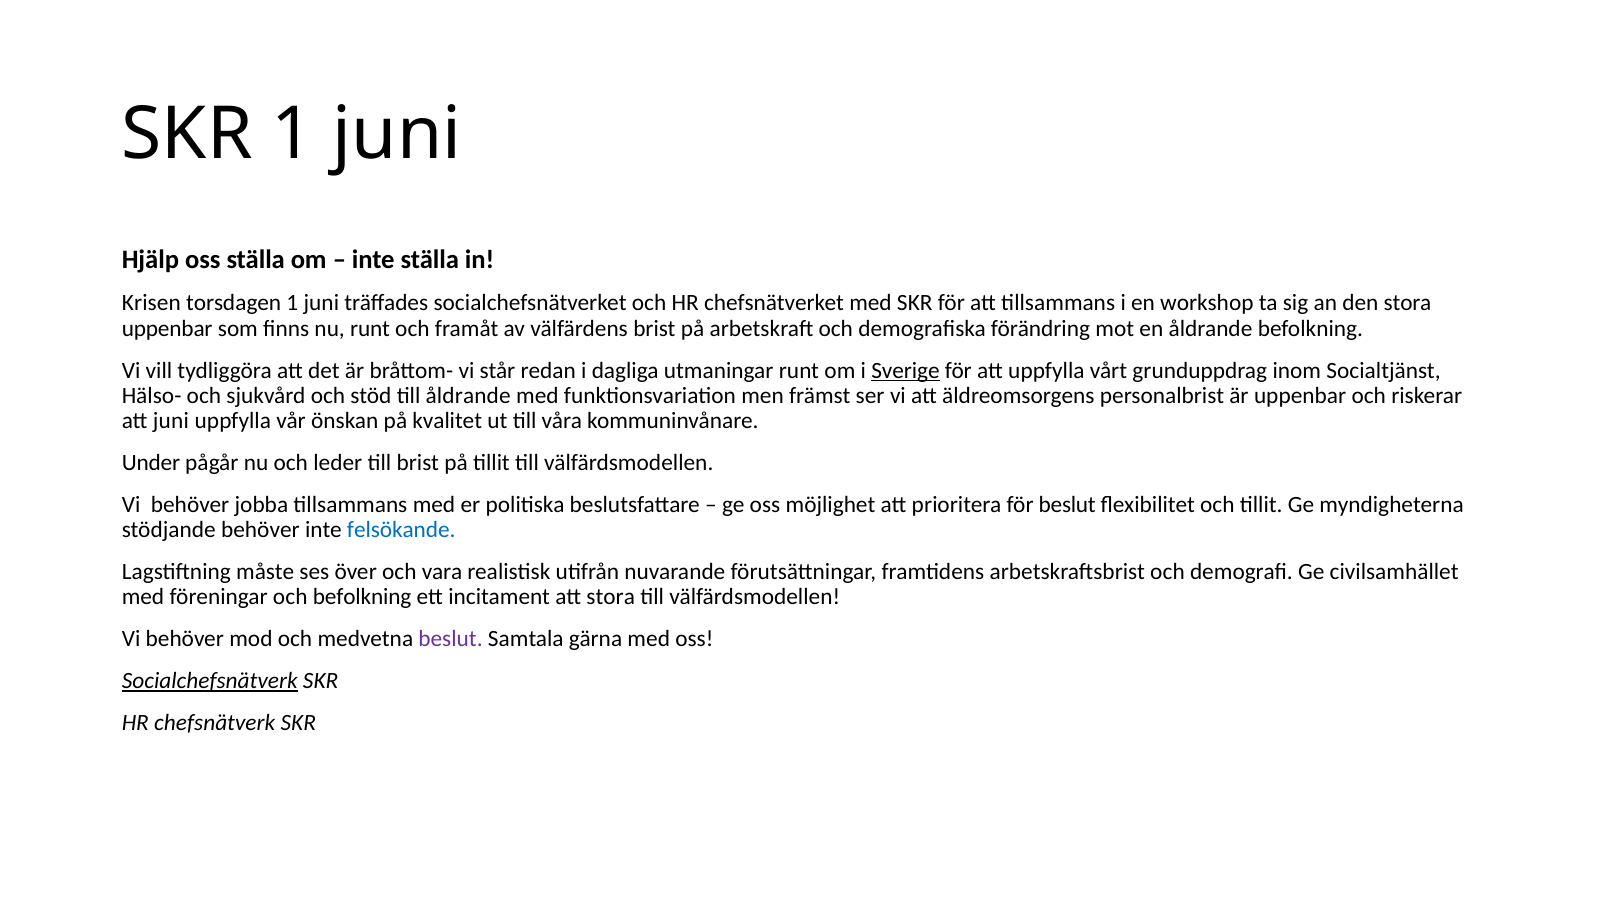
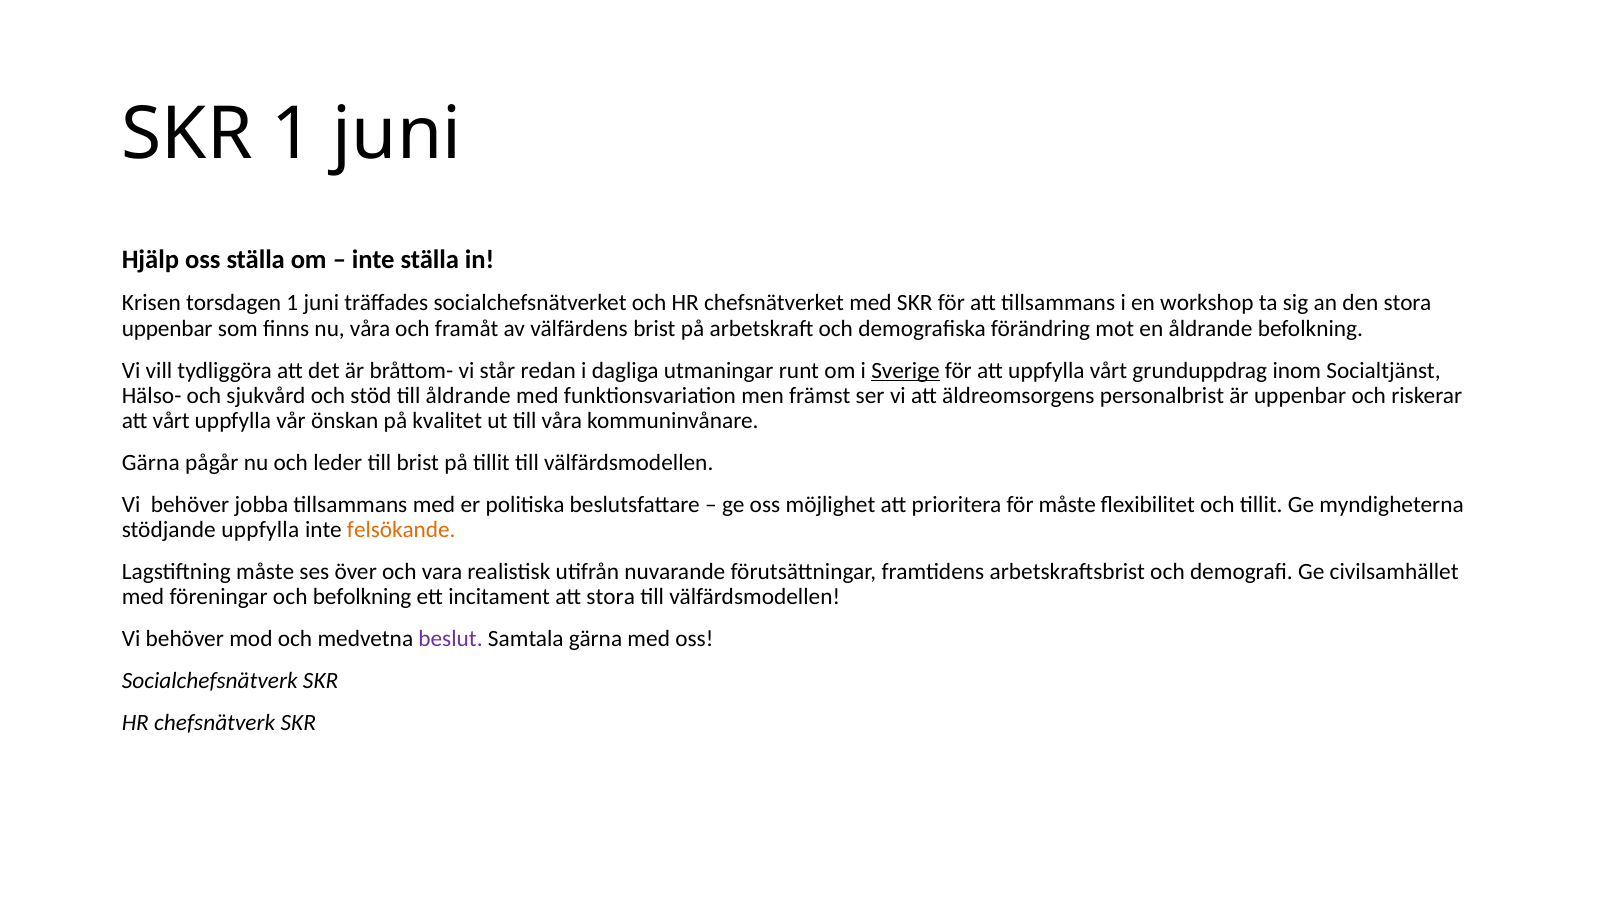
nu runt: runt -> våra
att juni: juni -> vårt
Under at (151, 463): Under -> Gärna
för beslut: beslut -> måste
stödjande behöver: behöver -> uppfylla
felsökande colour: blue -> orange
Socialchefsnätverk underline: present -> none
